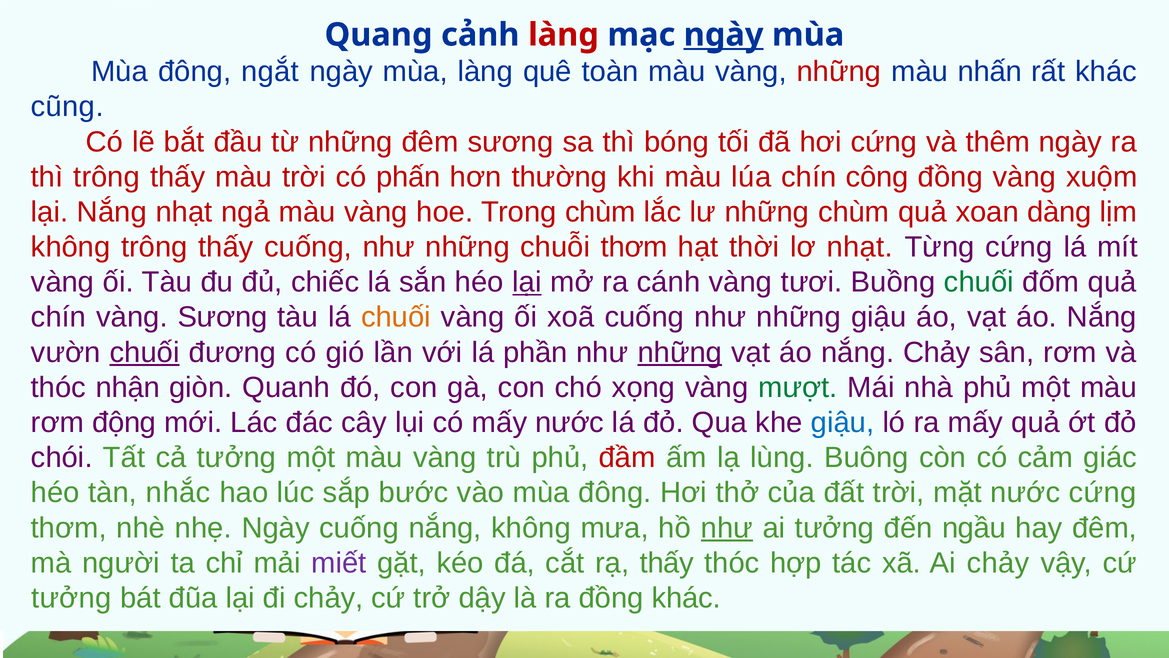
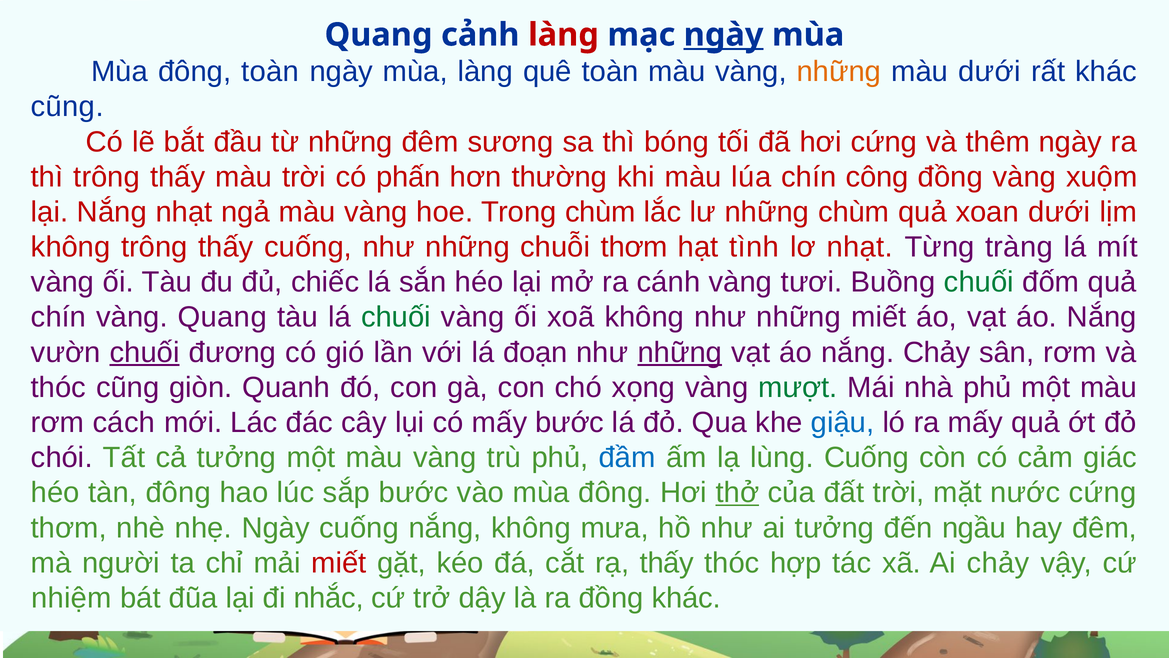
đông ngắt: ngắt -> toàn
những at (839, 72) colour: red -> orange
màu nhấn: nhấn -> dưới
xoan dàng: dàng -> dưới
thời: thời -> tình
Từng cứng: cứng -> tràng
lại at (527, 282) underline: present -> none
vàng Sương: Sương -> Quang
chuối at (396, 317) colour: orange -> green
xoã cuống: cuống -> không
những giậu: giậu -> miết
phần: phần -> đoạn
thóc nhận: nhận -> cũng
động: động -> cách
mấy nước: nước -> bước
đầm colour: red -> blue
lùng Buông: Buông -> Cuống
tàn nhắc: nhắc -> đông
thở underline: none -> present
như at (727, 528) underline: present -> none
miết at (339, 563) colour: purple -> red
tưởng at (71, 598): tưởng -> nhiệm
đi chảy: chảy -> nhắc
